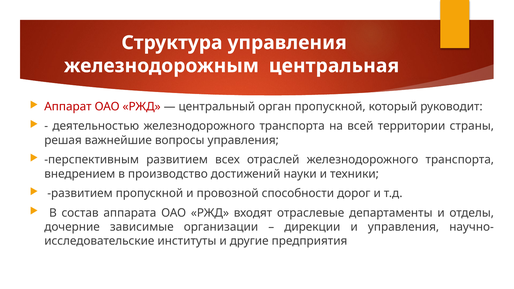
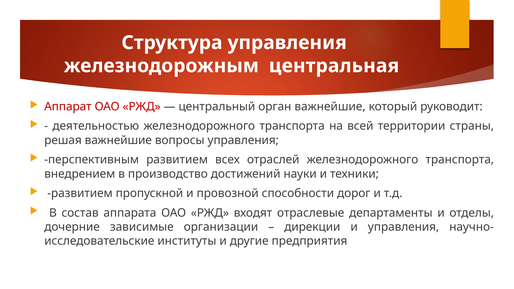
орган пропускной: пропускной -> важнейшие
